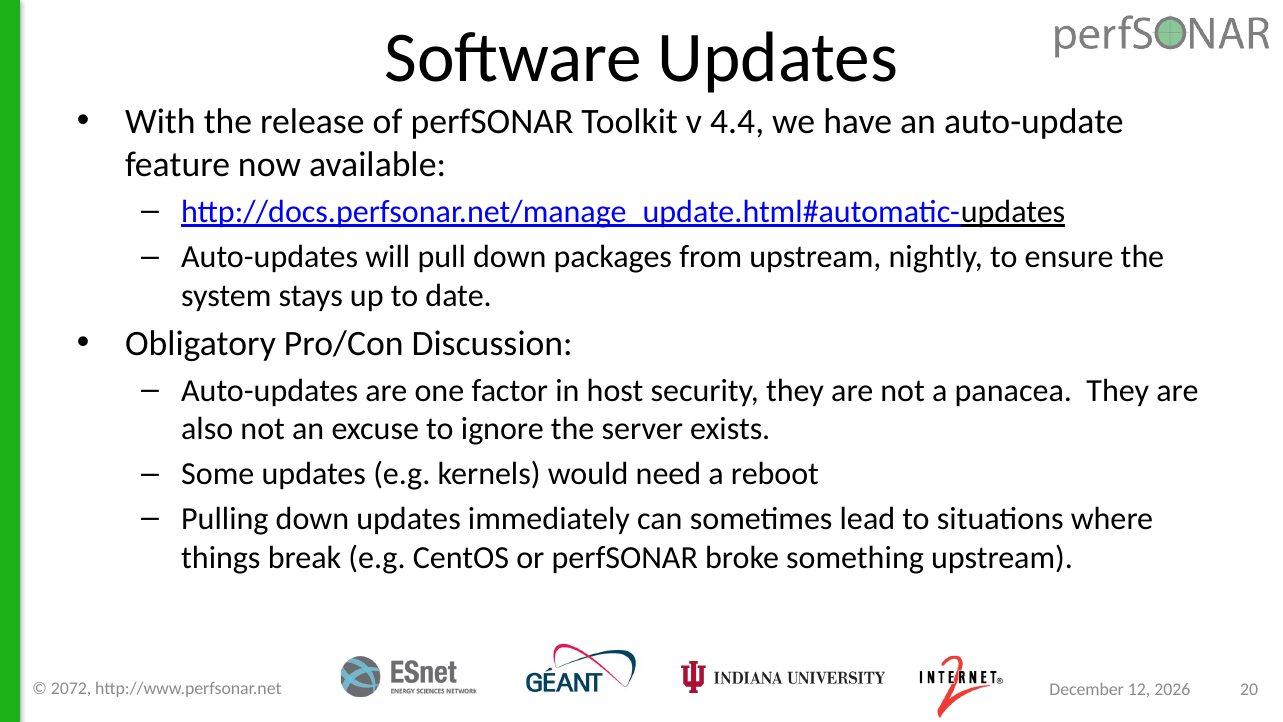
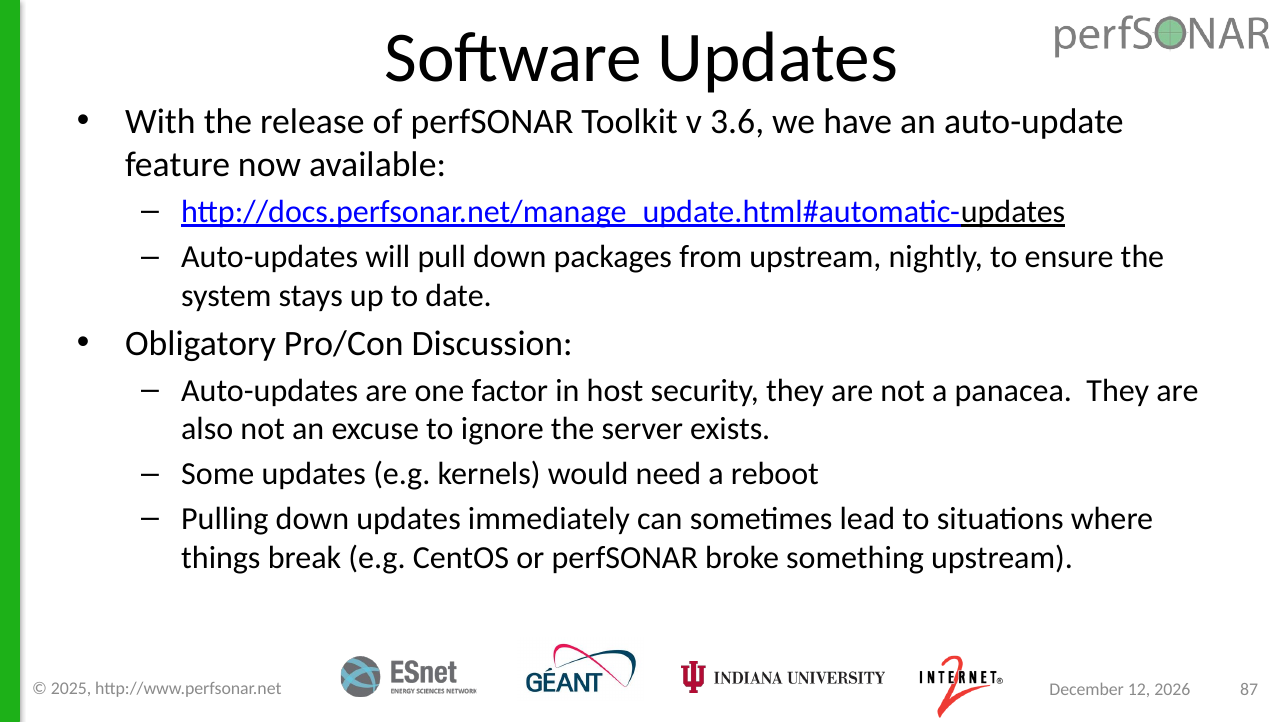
4.4: 4.4 -> 3.6
2072: 2072 -> 2025
20: 20 -> 87
